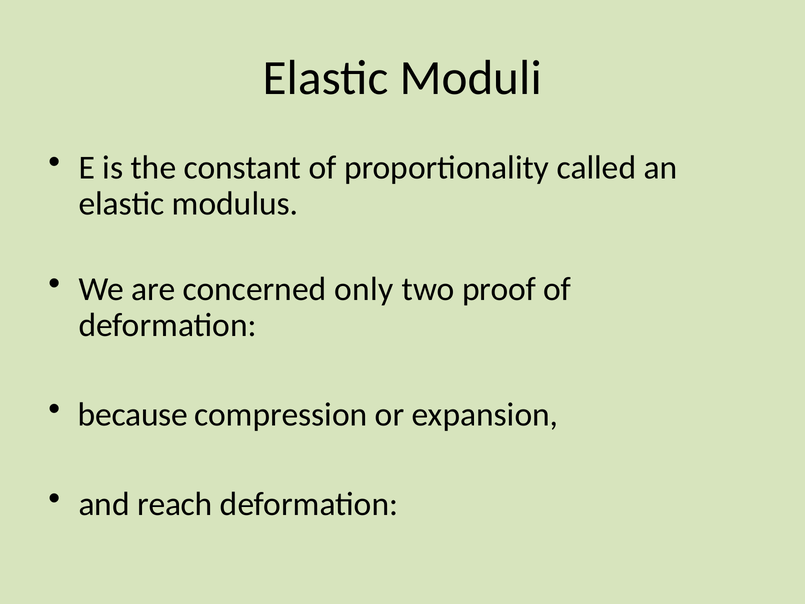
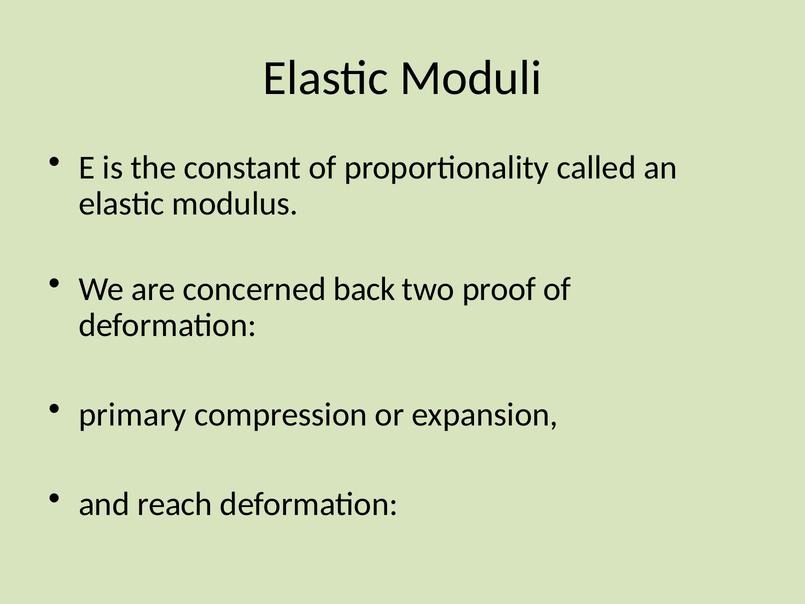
only: only -> back
because: because -> primary
